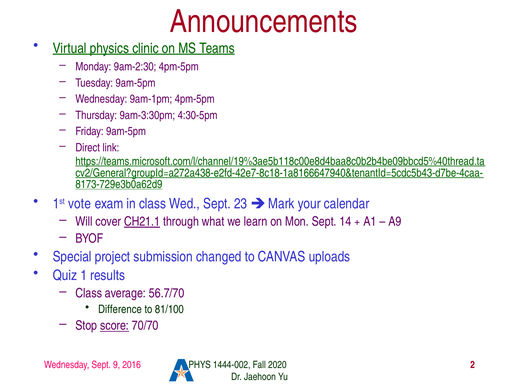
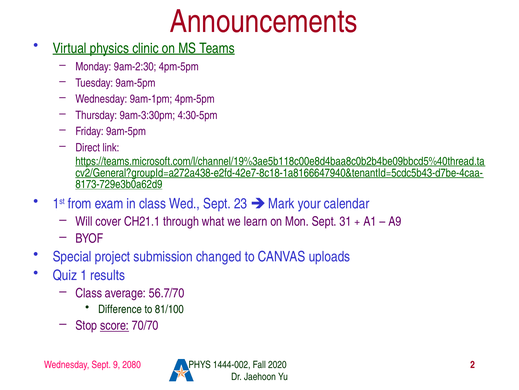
vote: vote -> from
CH21.1 underline: present -> none
14: 14 -> 31
2016: 2016 -> 2080
